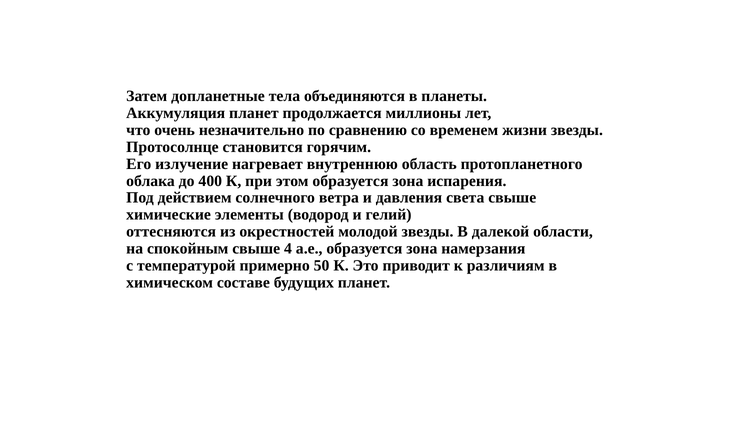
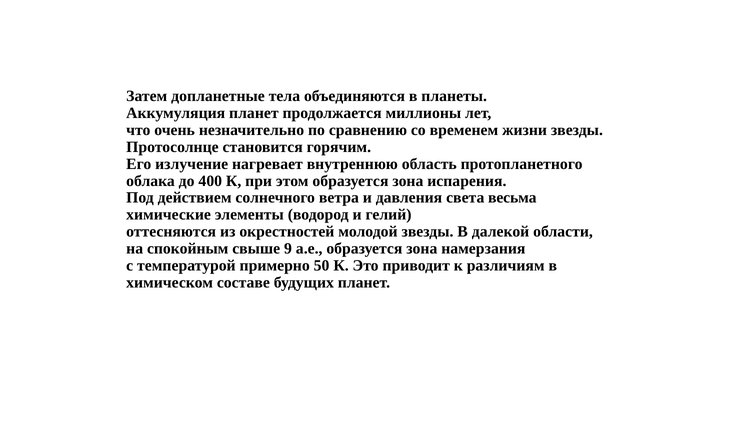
света свыше: свыше -> весьма
4: 4 -> 9
